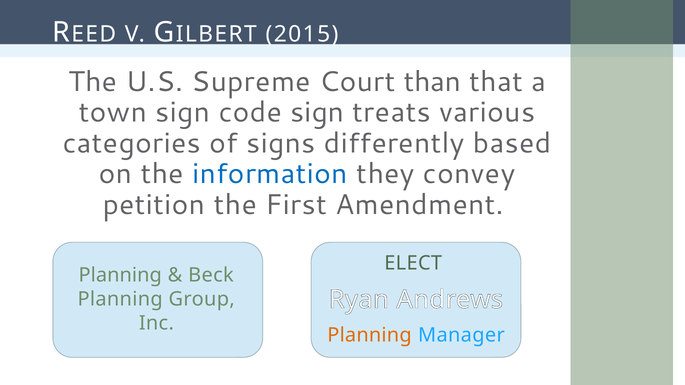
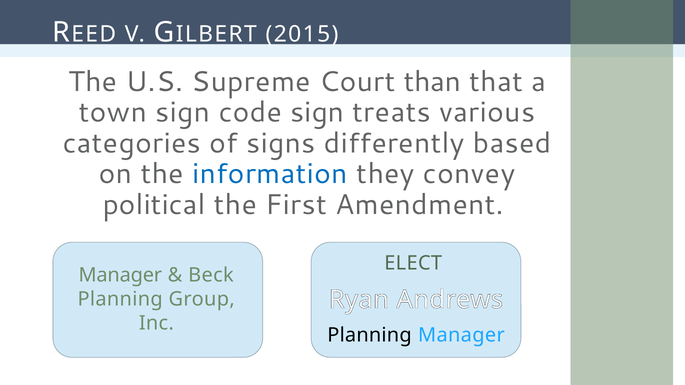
petition: petition -> political
Planning at (120, 276): Planning -> Manager
Planning at (370, 335) colour: orange -> black
